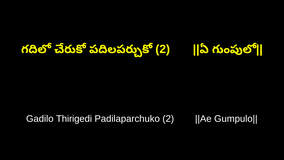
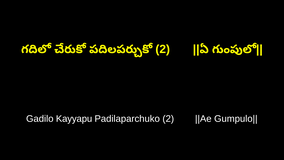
Thirigedi: Thirigedi -> Kayyapu
